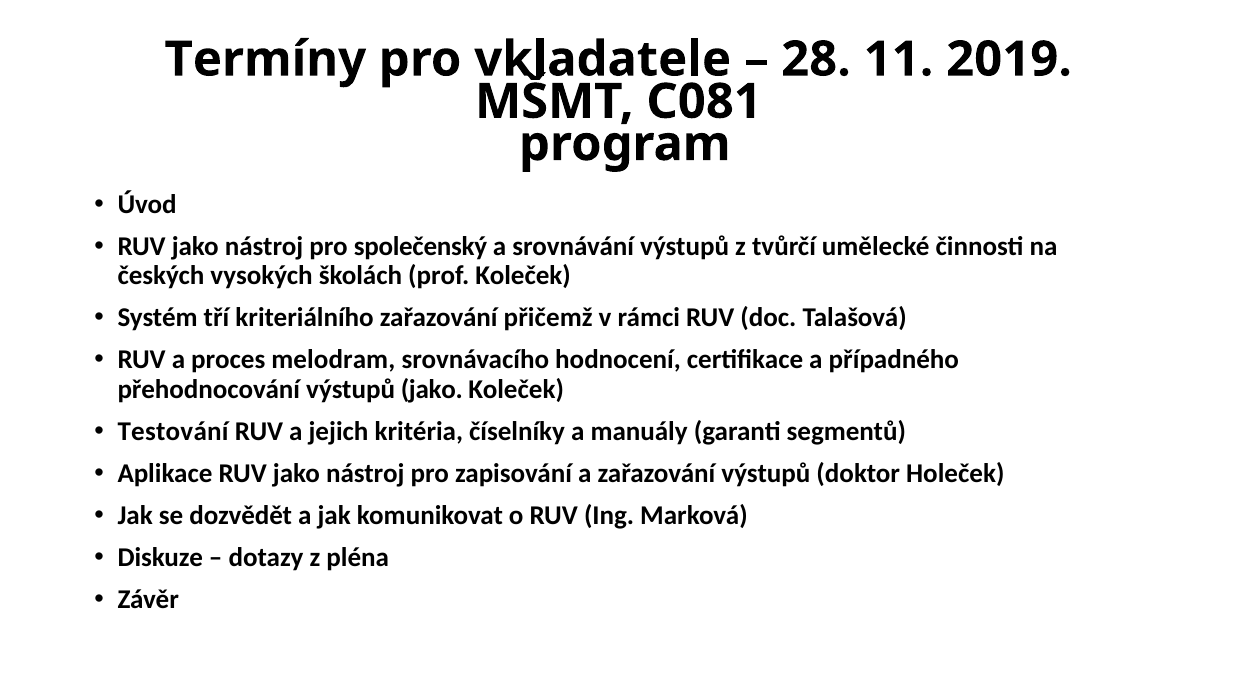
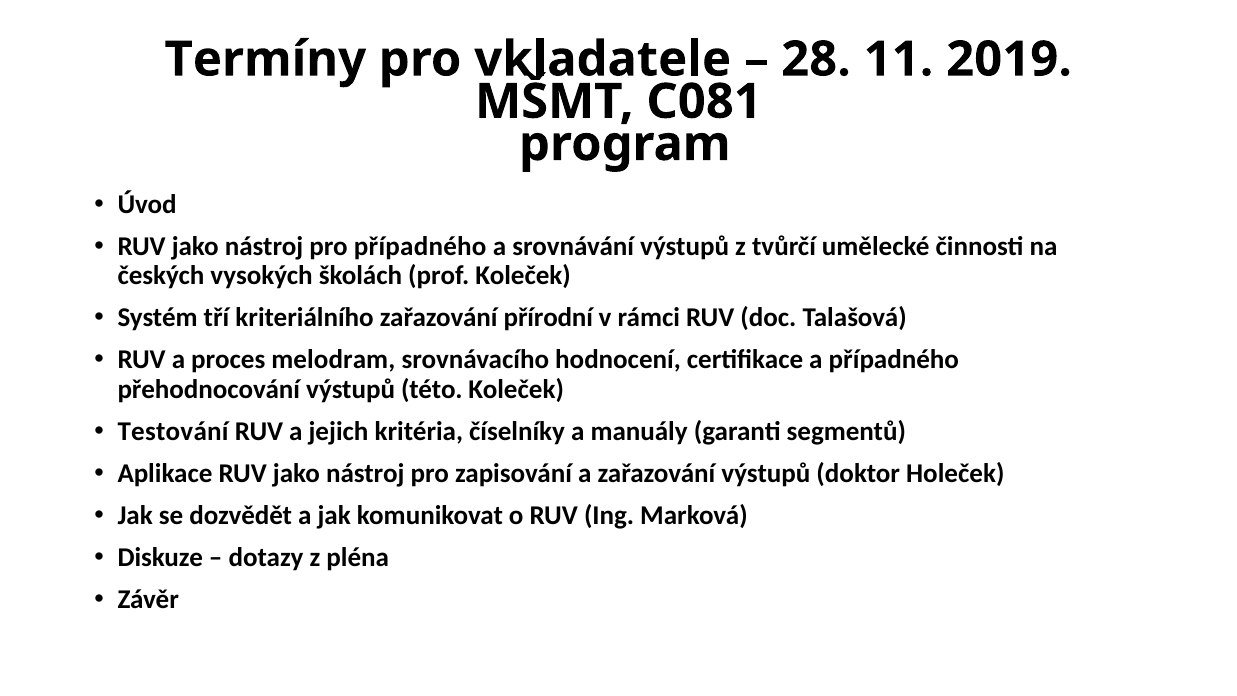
pro společenský: společenský -> případného
přičemž: přičemž -> přírodní
výstupů jako: jako -> této
